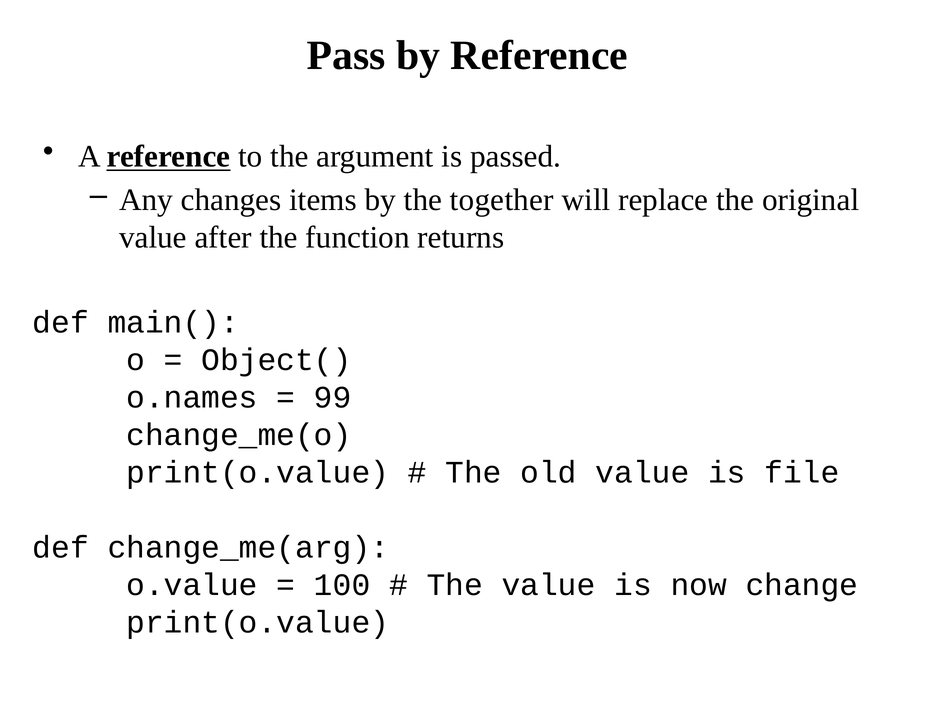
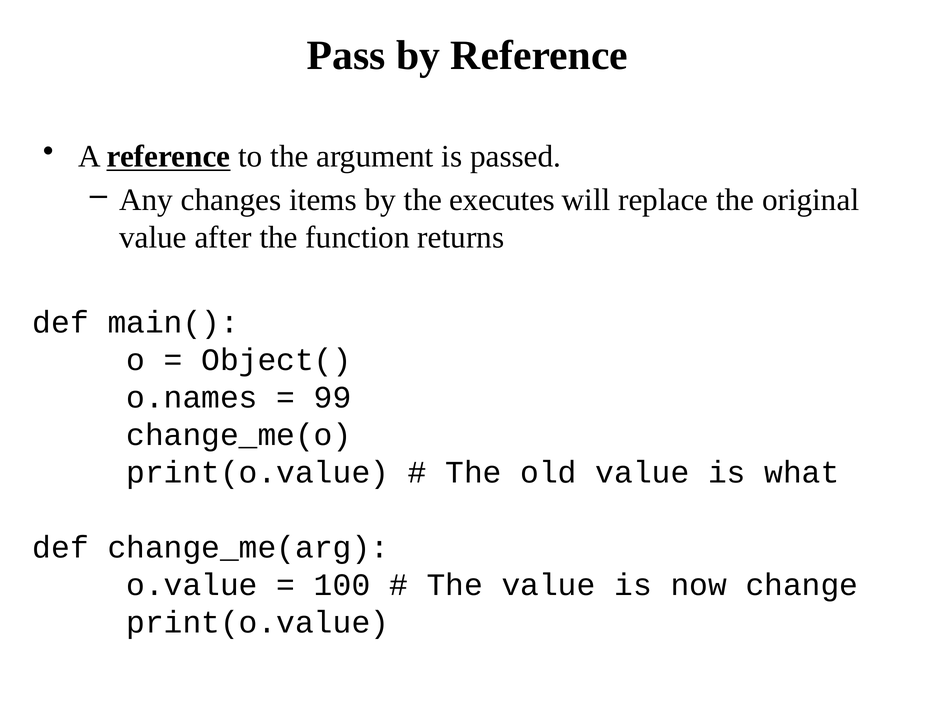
together: together -> executes
file: file -> what
